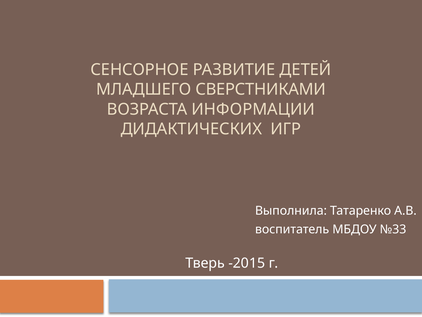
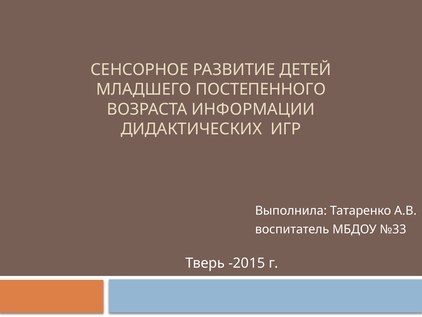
СВЕРСТНИКАМИ: СВЕРСТНИКАМИ -> ПОСТЕПЕННОГО
